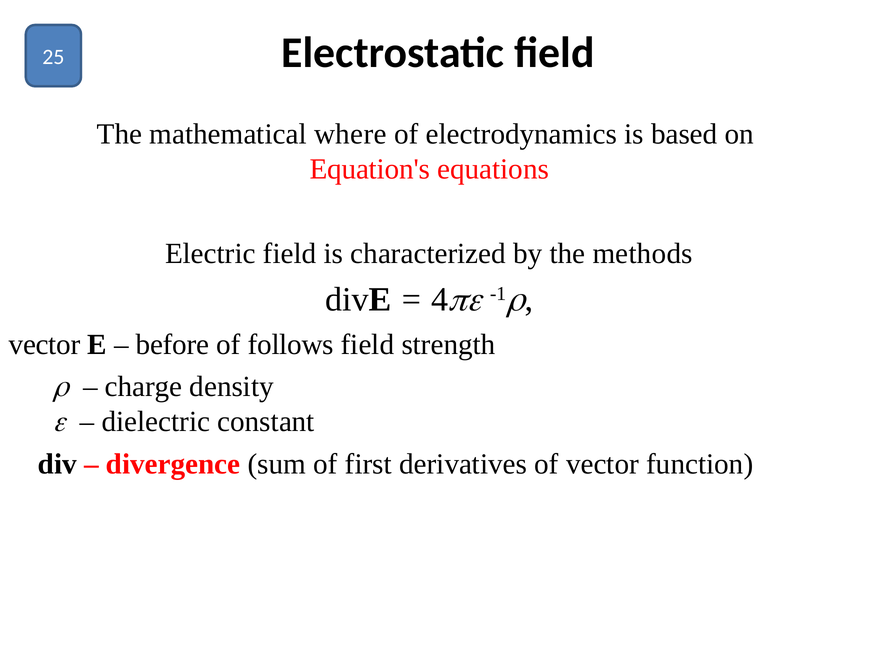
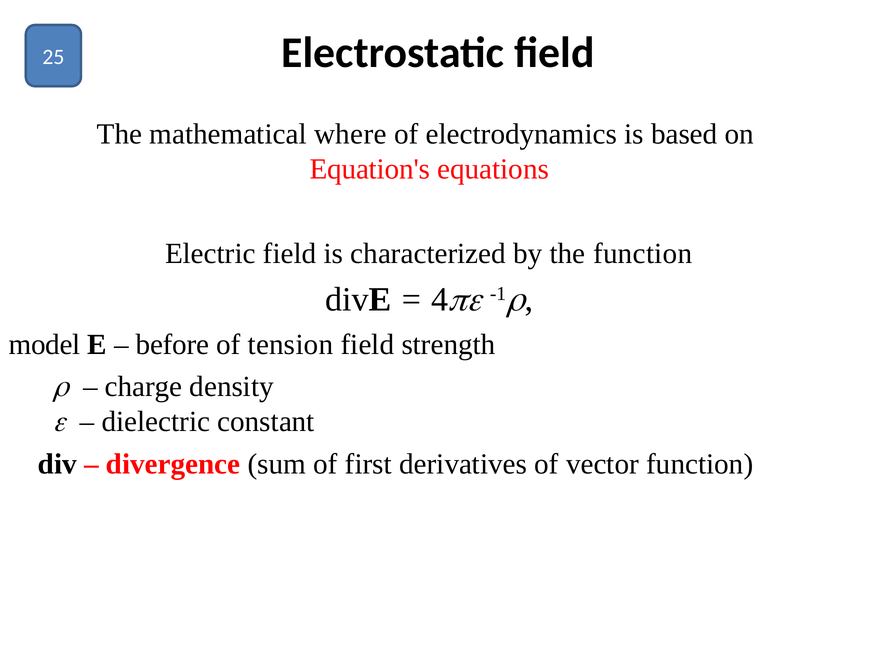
the methods: methods -> function
vector at (44, 344): vector -> model
follows: follows -> tension
